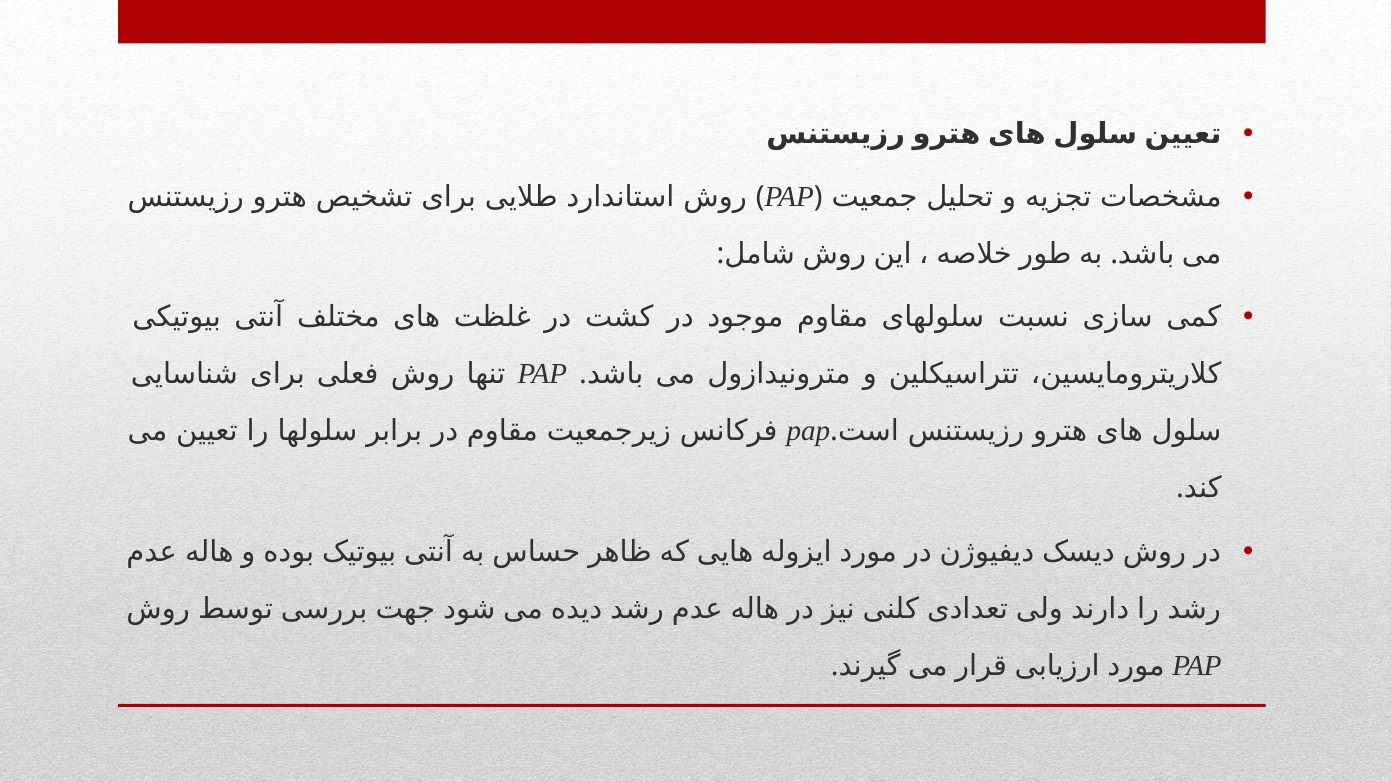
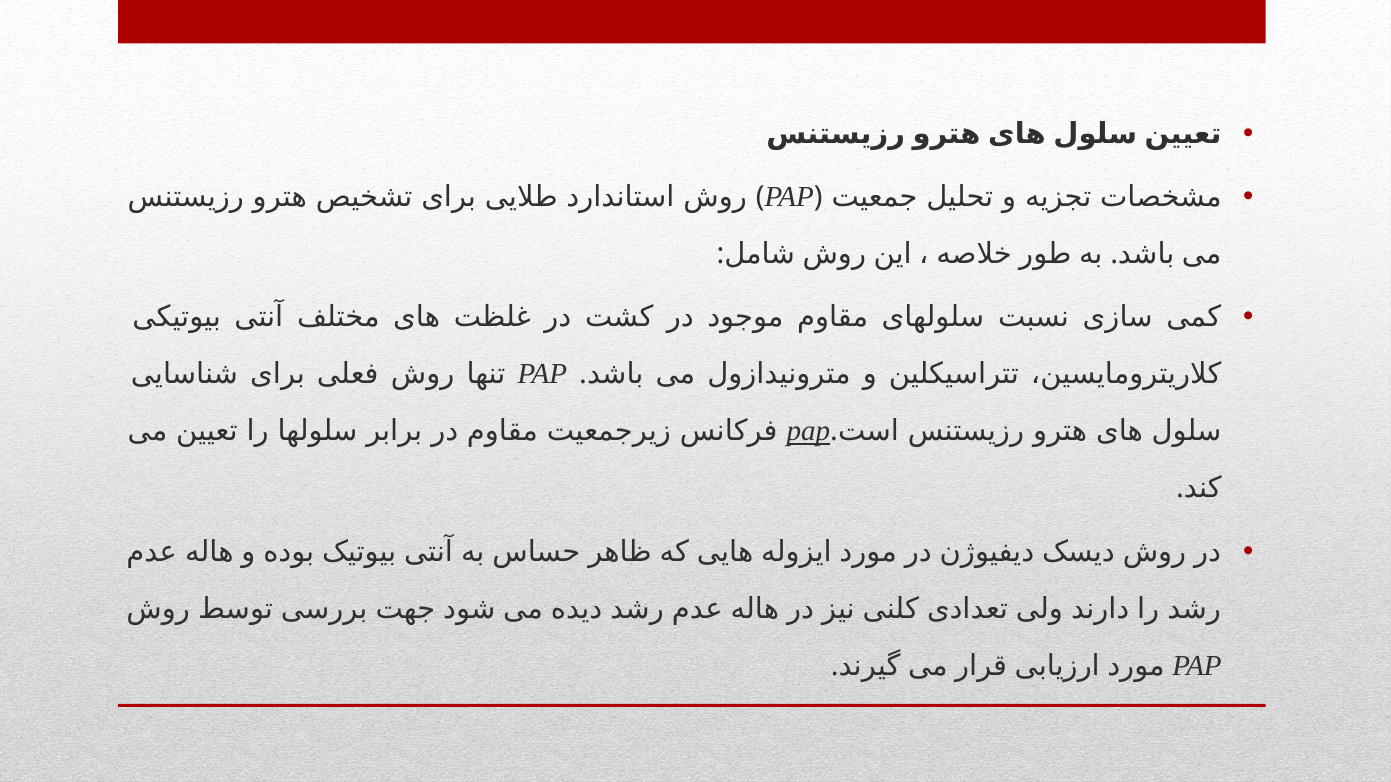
pap at (808, 432) underline: none -> present
